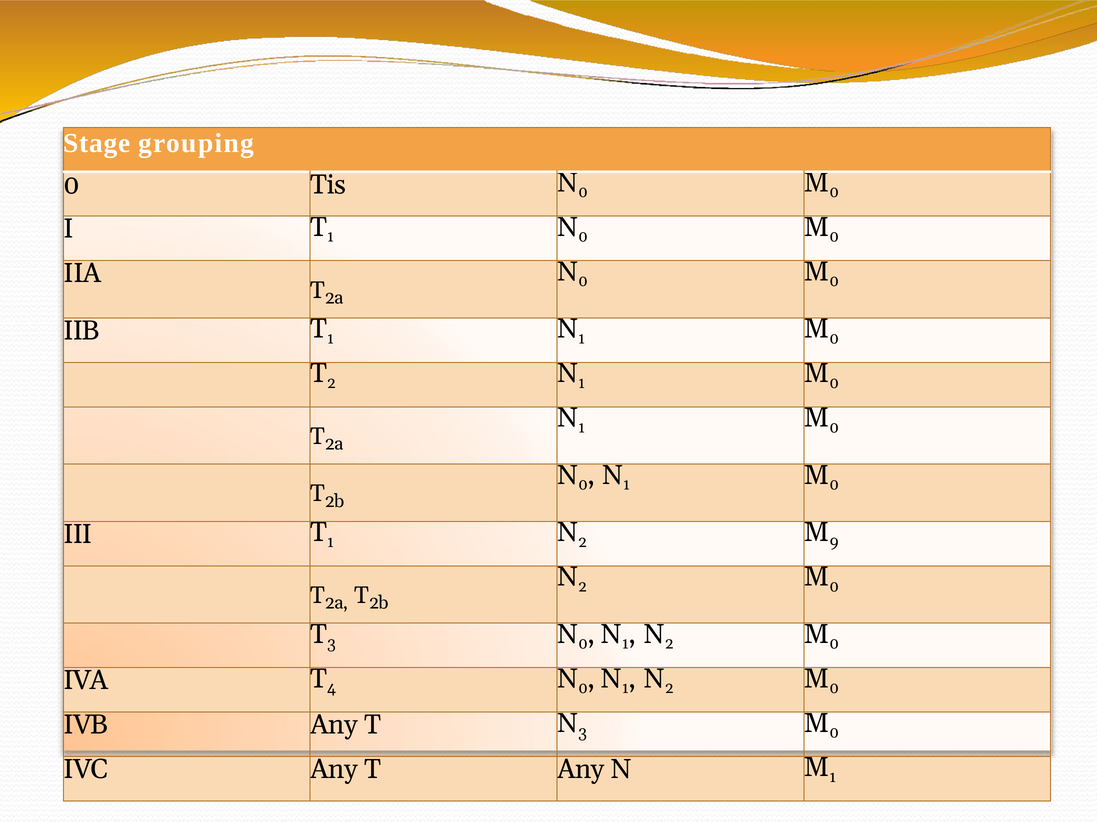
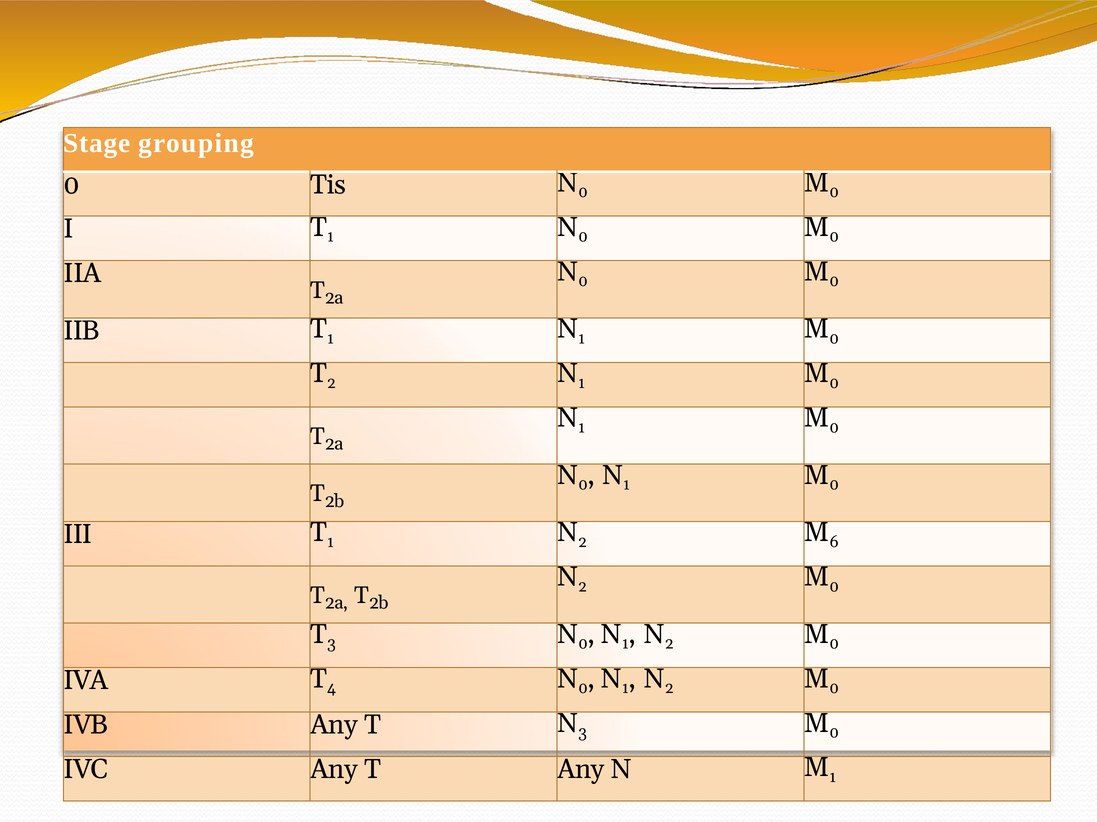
9: 9 -> 6
